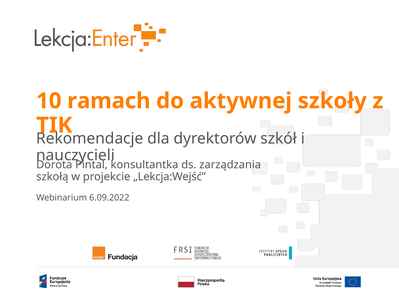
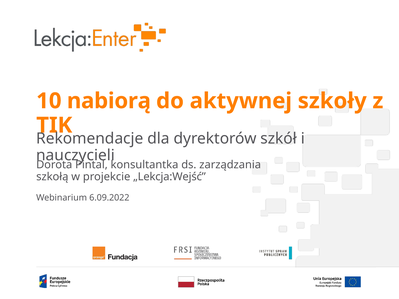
ramach: ramach -> nabiorą
